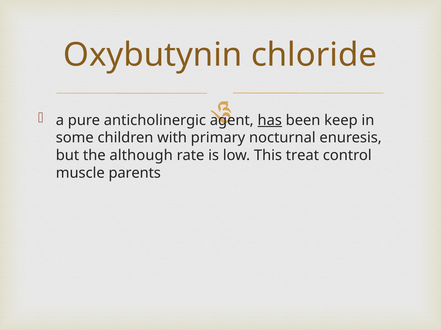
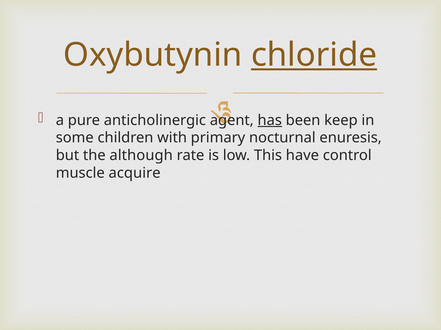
chloride underline: none -> present
treat: treat -> have
parents: parents -> acquire
